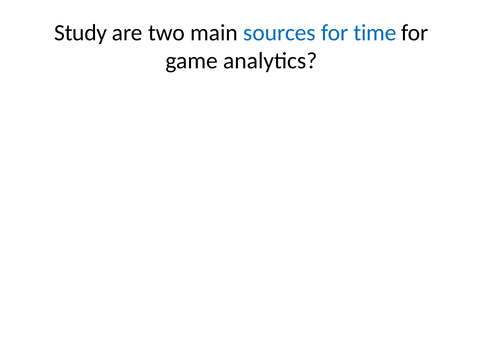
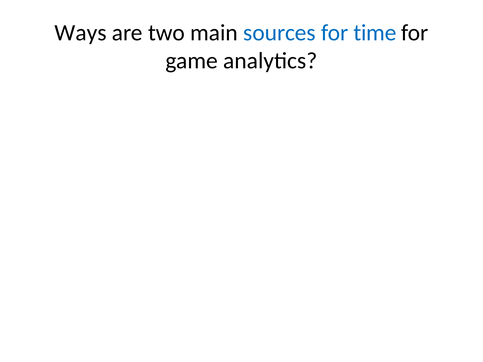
Study: Study -> Ways
